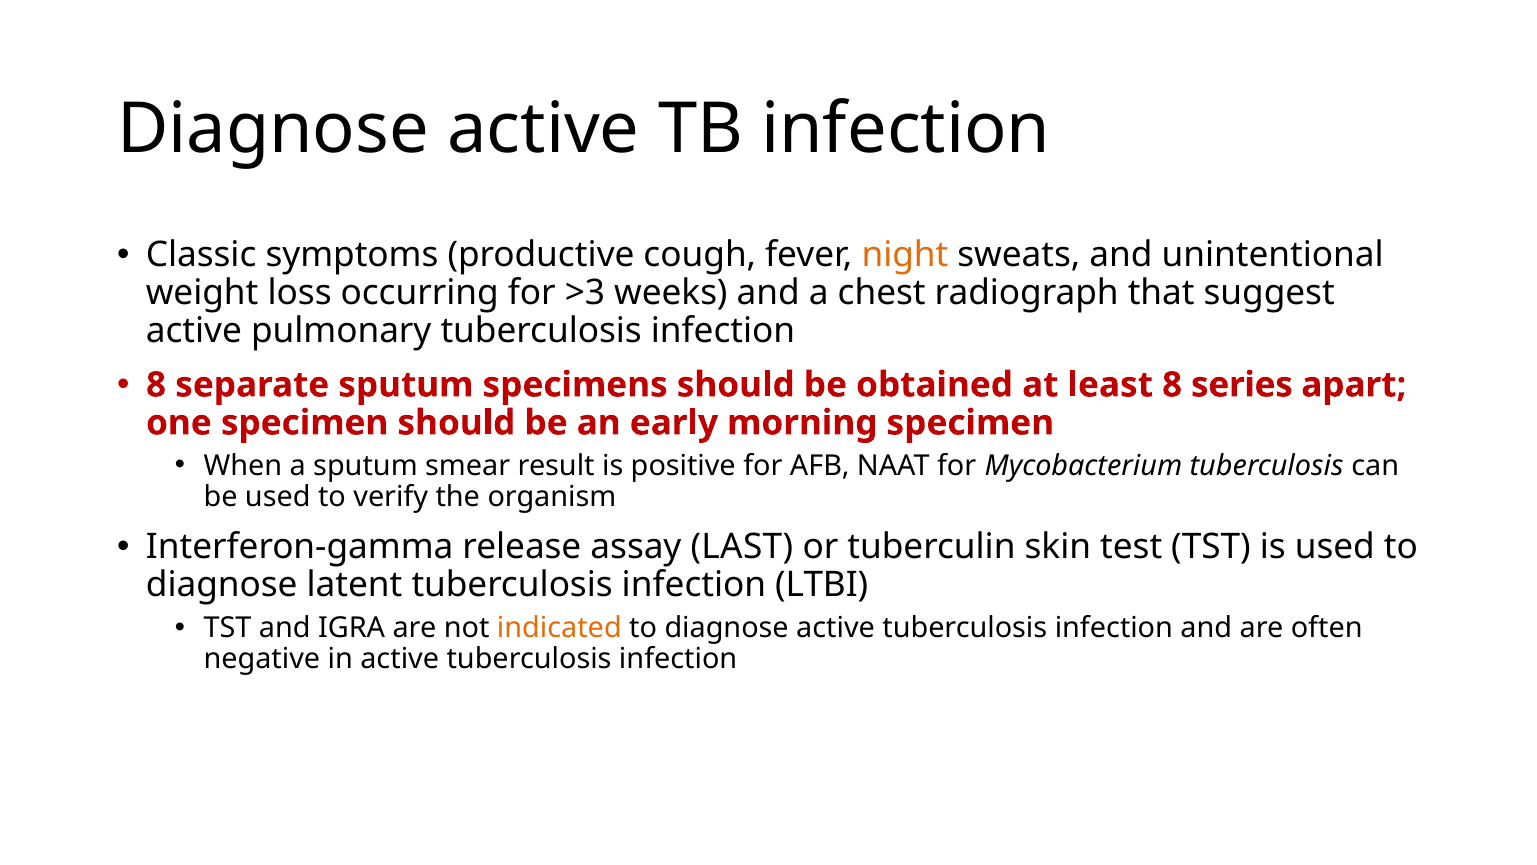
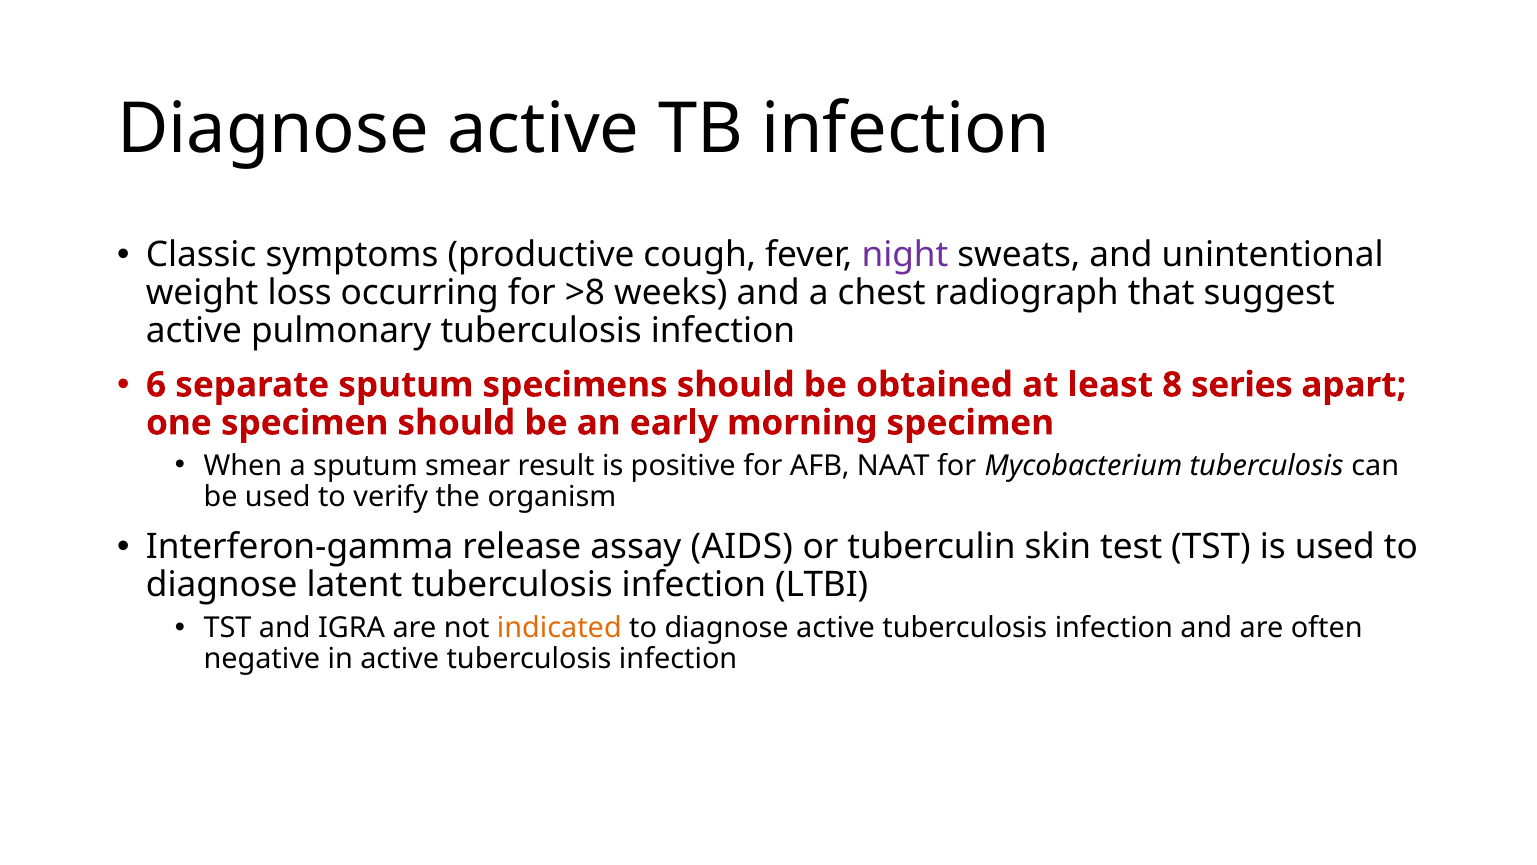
night colour: orange -> purple
>3: >3 -> >8
8 at (156, 385): 8 -> 6
LAST: LAST -> AIDS
